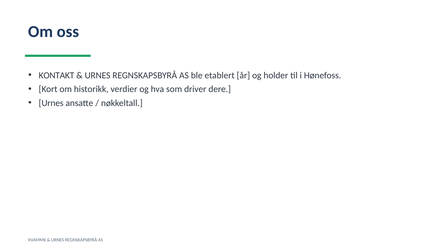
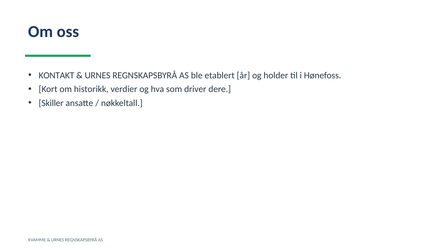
Urnes at (51, 103): Urnes -> Skiller
